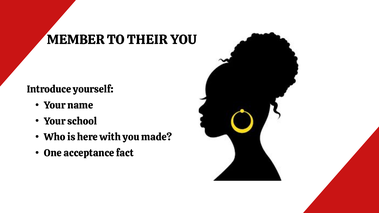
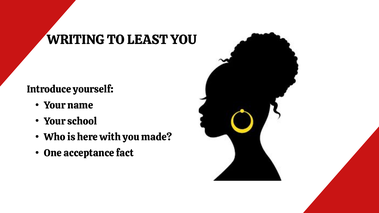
MEMBER: MEMBER -> WRITING
THEIR: THEIR -> LEAST
